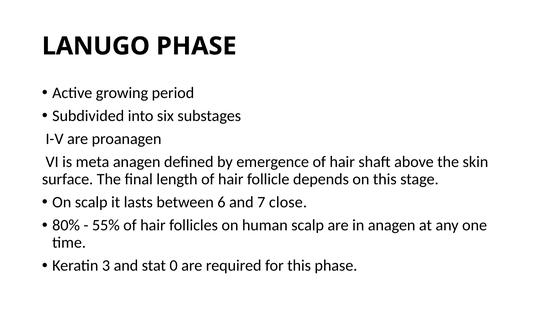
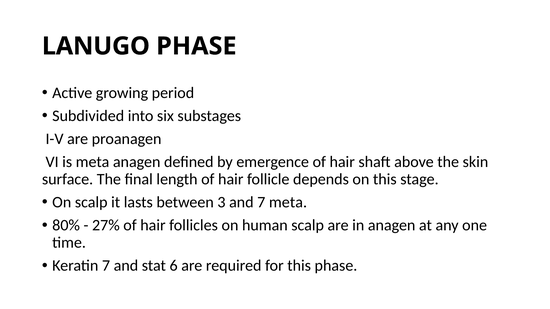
6: 6 -> 3
7 close: close -> meta
55%: 55% -> 27%
Keratin 3: 3 -> 7
0: 0 -> 6
